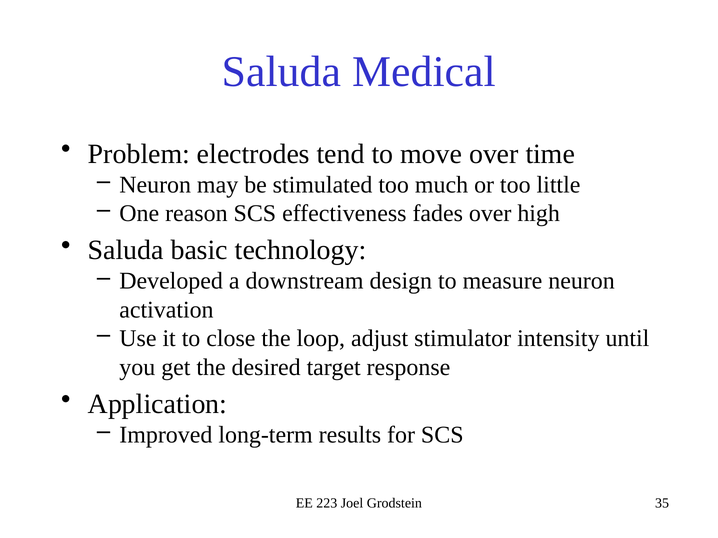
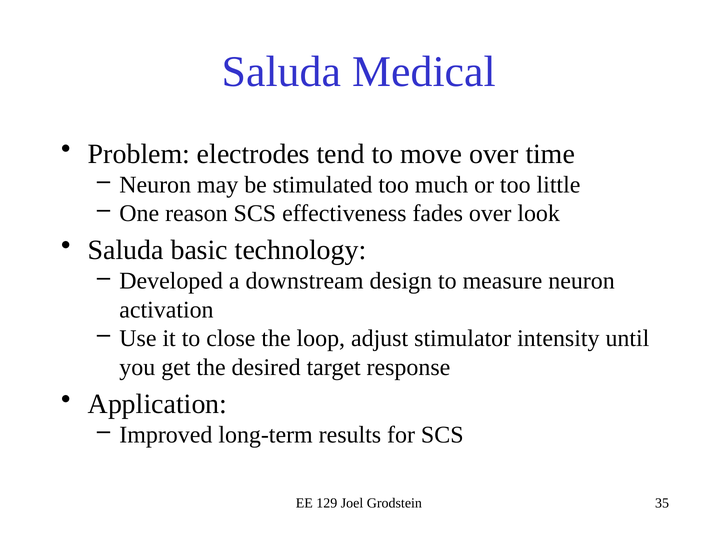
high: high -> look
223: 223 -> 129
